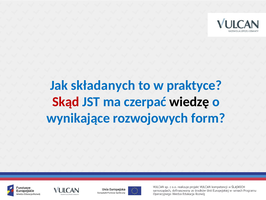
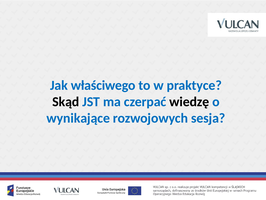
składanych: składanych -> właściwego
Skąd colour: red -> black
form: form -> sesja
